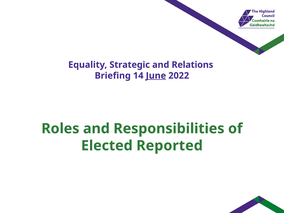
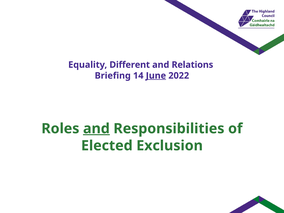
Strategic: Strategic -> Different
and at (96, 129) underline: none -> present
Reported: Reported -> Exclusion
